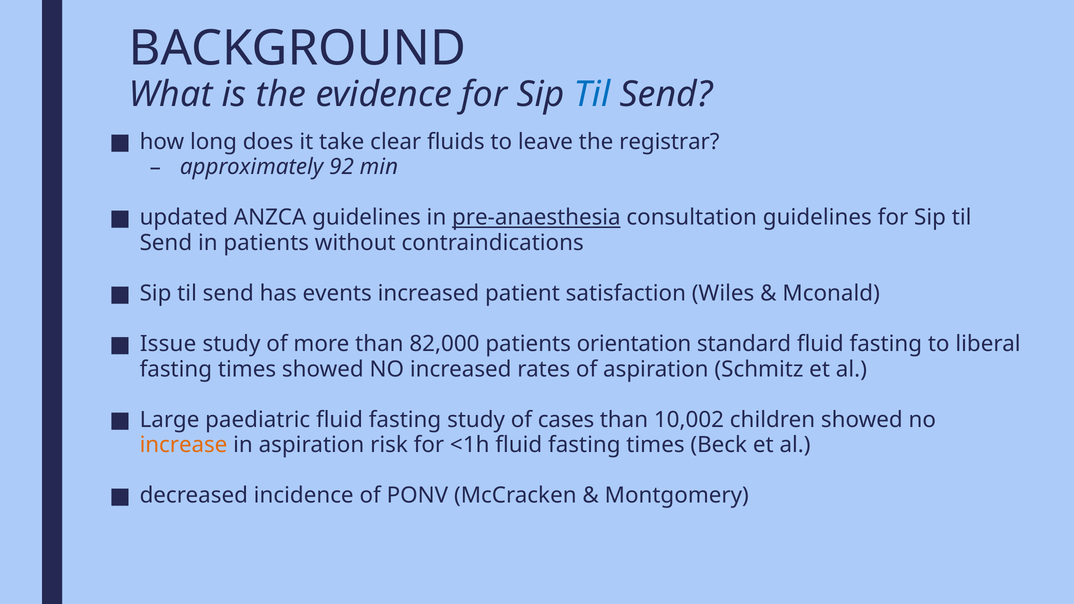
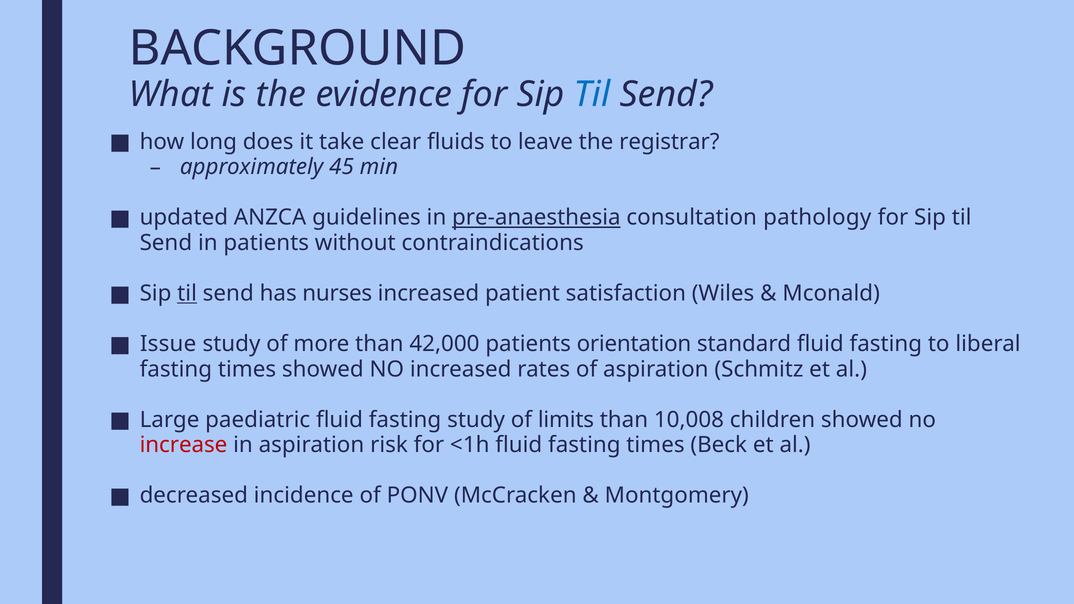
92: 92 -> 45
consultation guidelines: guidelines -> pathology
til at (187, 293) underline: none -> present
events: events -> nurses
82,000: 82,000 -> 42,000
cases: cases -> limits
10,002: 10,002 -> 10,008
increase colour: orange -> red
